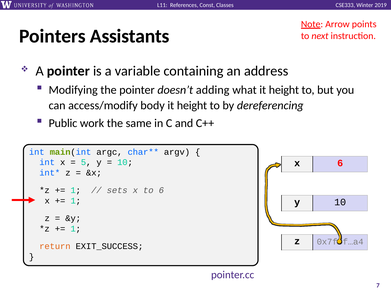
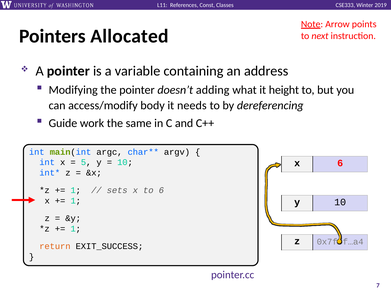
Assistants: Assistants -> Allocated
height at (192, 105): height -> needs
Public: Public -> Guide
